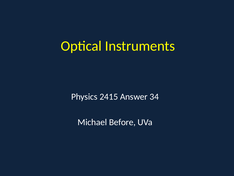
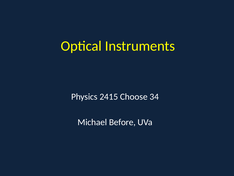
Answer: Answer -> Choose
